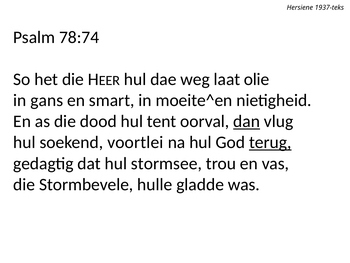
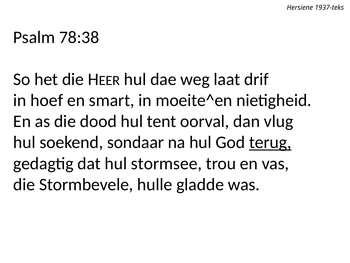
78:74: 78:74 -> 78:38
olie: olie -> drif
gans: gans -> hoef
dan underline: present -> none
voortlei: voortlei -> sondaar
